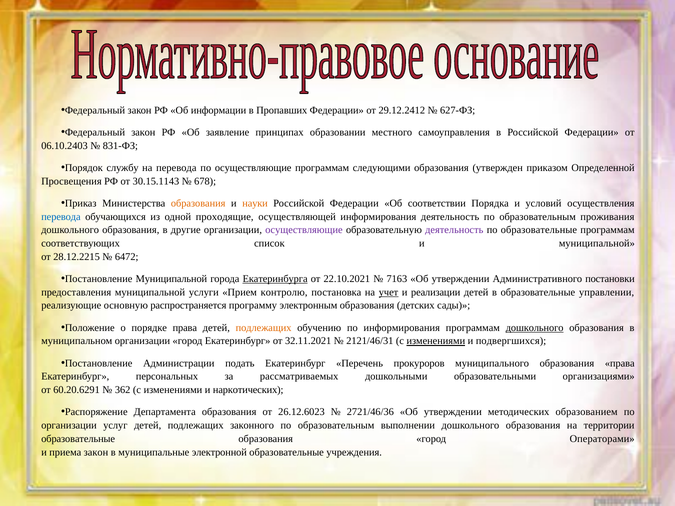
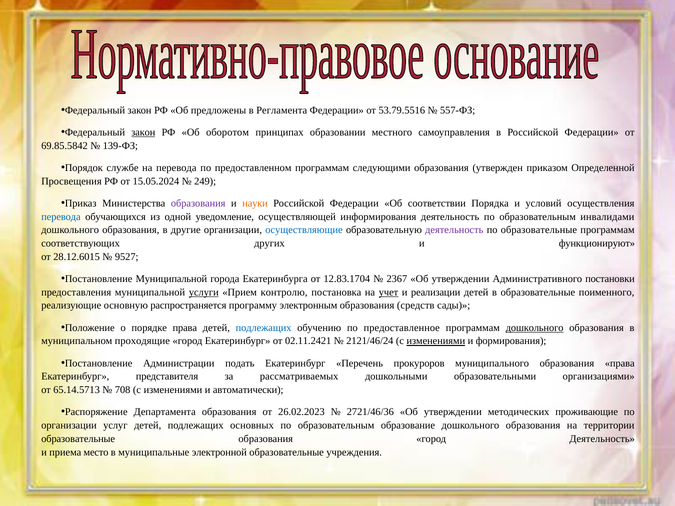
информации: информации -> предложены
Пропавших: Пропавших -> Регламента
29.12.2412: 29.12.2412 -> 53.79.5516
627-ФЗ: 627-ФЗ -> 557-ФЗ
закон at (143, 132) underline: none -> present
заявление: заявление -> оборотом
06.10.2403: 06.10.2403 -> 69.85.5842
831-ФЗ: 831-ФЗ -> 139-ФЗ
службу: службу -> службе
по осуществляющие: осуществляющие -> предоставленном
30.15.1143: 30.15.1143 -> 15.05.2024
678: 678 -> 249
образования at (198, 203) colour: orange -> purple
проходящие: проходящие -> уведомление
проживания: проживания -> инвалидами
осуществляющие at (304, 230) colour: purple -> blue
список: список -> других
и муниципальной: муниципальной -> функционируют
28.12.2215: 28.12.2215 -> 28.12.6015
6472: 6472 -> 9527
Екатеринбурга underline: present -> none
22.10.2021: 22.10.2021 -> 12.83.1704
7163: 7163 -> 2367
услуги underline: none -> present
управлении: управлении -> поименного
детских: детских -> средств
подлежащих at (264, 328) colour: orange -> blue
по информирования: информирования -> предоставленное
муниципальном организации: организации -> проходящие
32.11.2021: 32.11.2021 -> 02.11.2421
2121/46/31: 2121/46/31 -> 2121/46/24
подвергшихся: подвергшихся -> формирования
персональных: персональных -> представителя
60.20.6291: 60.20.6291 -> 65.14.5713
362: 362 -> 708
наркотических: наркотических -> автоматически
26.12.6023: 26.12.6023 -> 26.02.2023
образованием: образованием -> проживающие
законного: законного -> основных
выполнении: выполнении -> образование
город Операторами: Операторами -> Деятельность
приема закон: закон -> место
